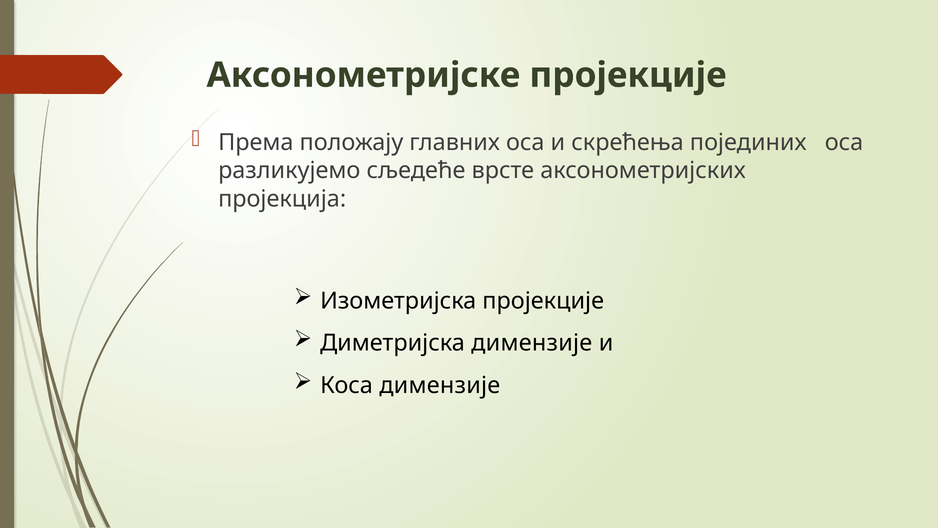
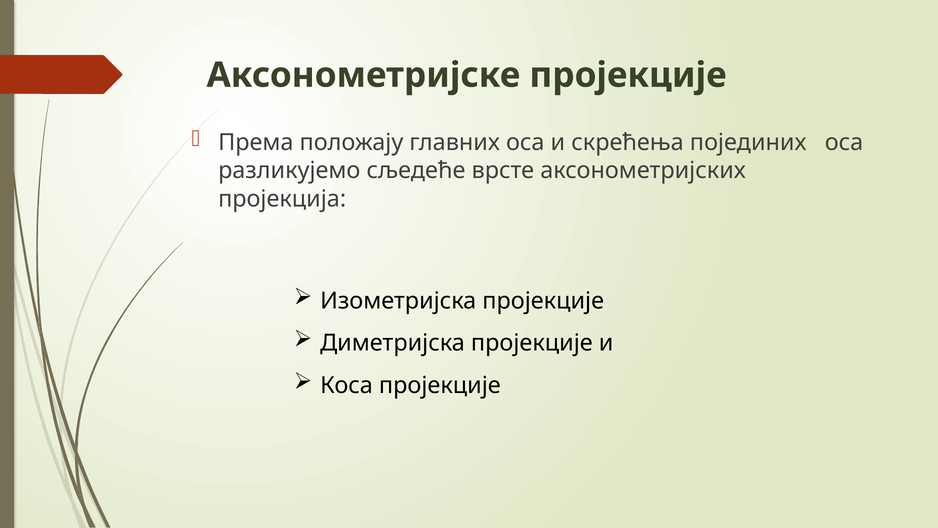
Диметријска димензије: димензије -> пројекције
Коса димензије: димензије -> пројекције
